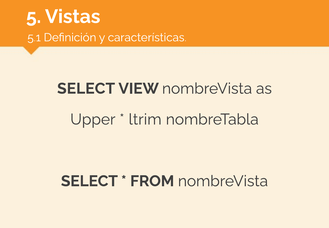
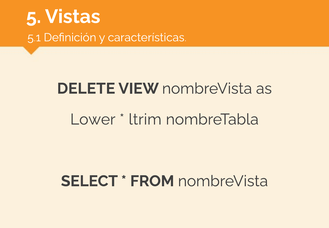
SELECT at (86, 89): SELECT -> DELETE
Upper: Upper -> Lower
